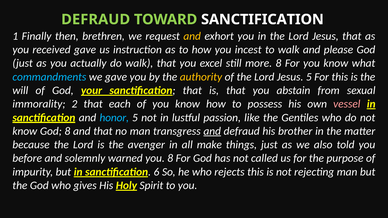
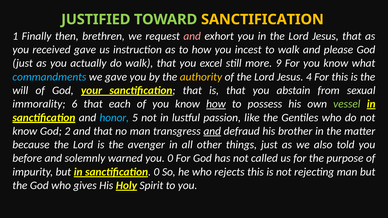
DEFRAUD at (96, 19): DEFRAUD -> JUSTIFIED
SANCTIFICATION at (262, 19) colour: white -> yellow
and at (192, 36) colour: yellow -> pink
more 8: 8 -> 9
Jesus 5: 5 -> 4
2: 2 -> 6
how at (216, 104) underline: none -> present
vessel colour: pink -> light green
God 8: 8 -> 2
make: make -> other
you 8: 8 -> 0
sanctification 6: 6 -> 0
